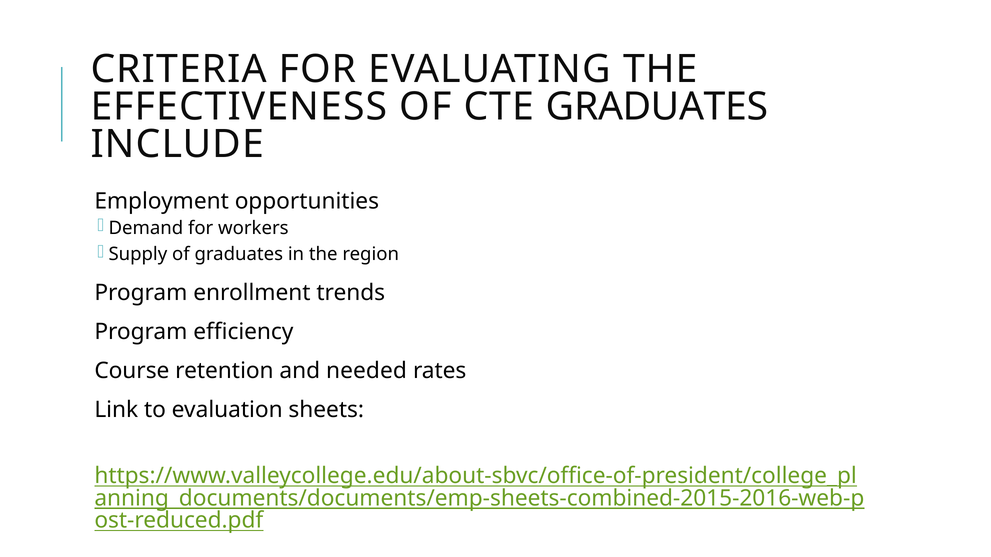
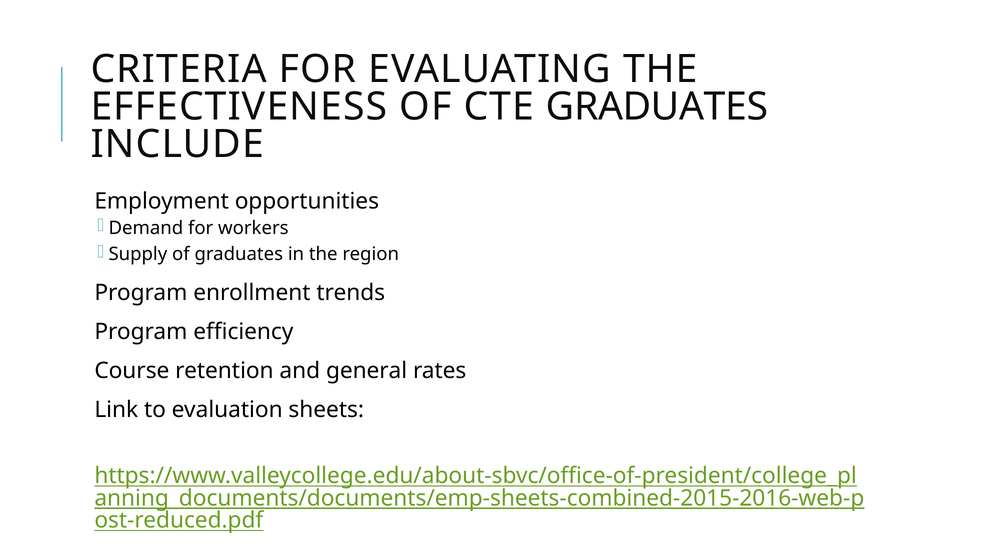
needed: needed -> general
